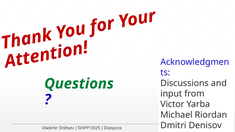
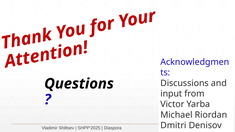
Questions colour: green -> black
